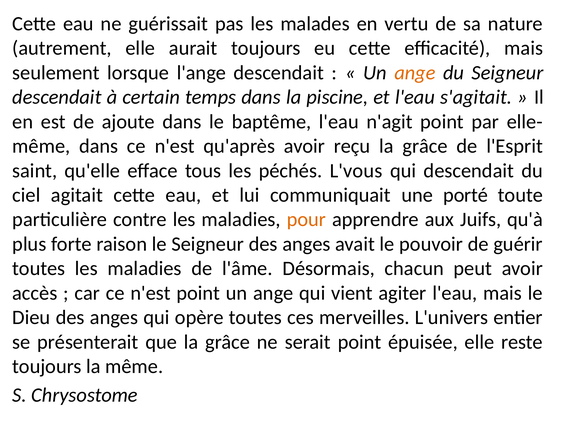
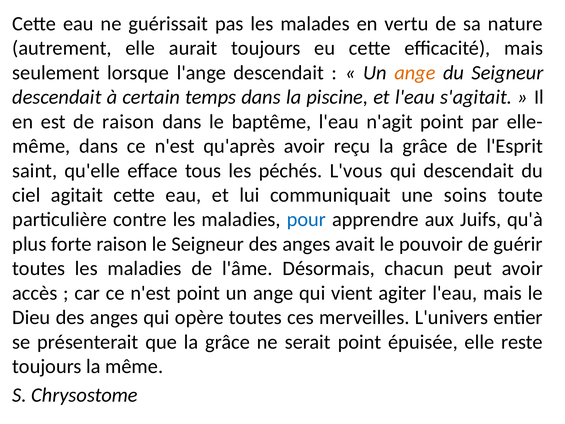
de ajoute: ajoute -> raison
porté: porté -> soins
pour colour: orange -> blue
